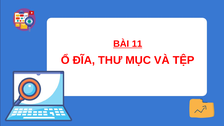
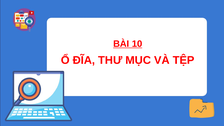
11: 11 -> 10
